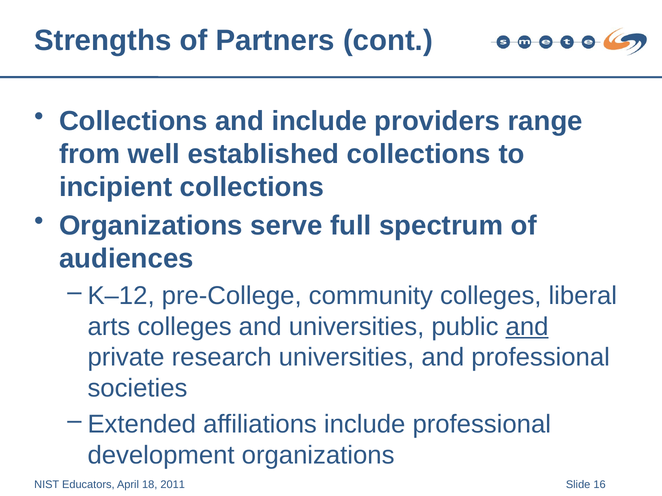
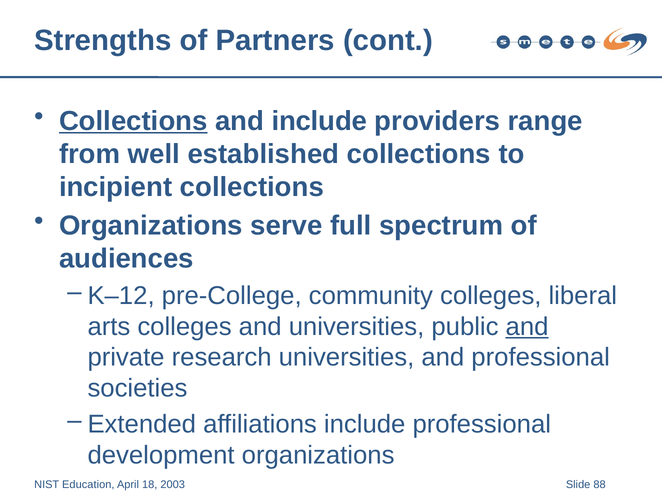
Collections at (133, 121) underline: none -> present
Educators: Educators -> Education
2011: 2011 -> 2003
16: 16 -> 88
